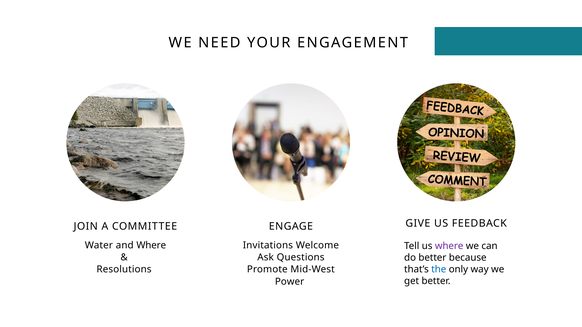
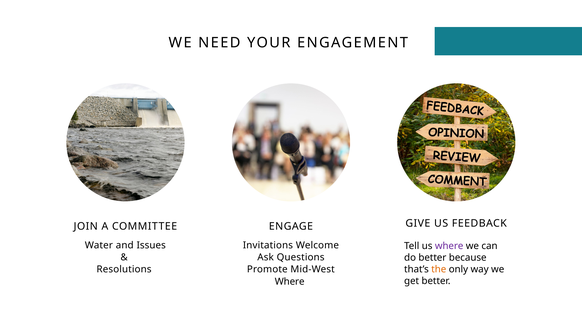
and Where: Where -> Issues
the colour: blue -> orange
Power at (290, 282): Power -> Where
